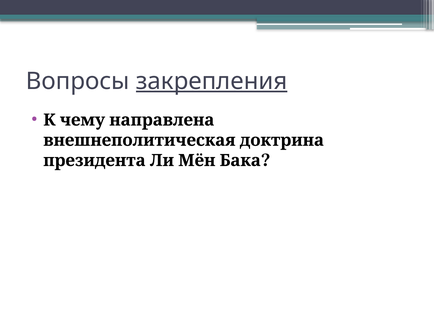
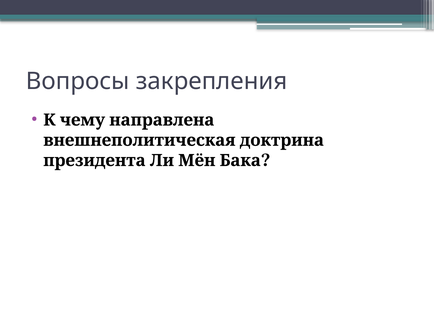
закрепления underline: present -> none
